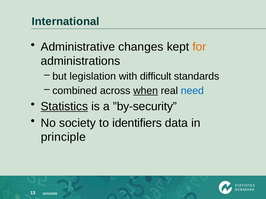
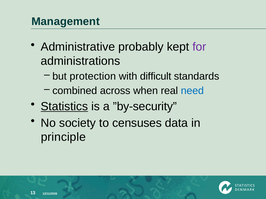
International: International -> Management
changes: changes -> probably
for colour: orange -> purple
legislation: legislation -> protection
when underline: present -> none
identifiers: identifiers -> censuses
